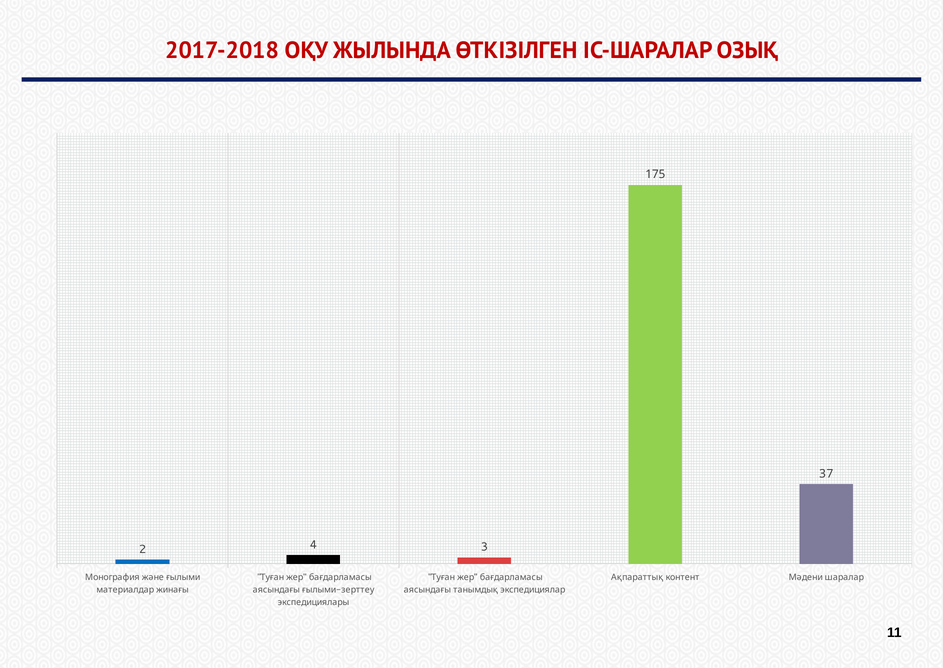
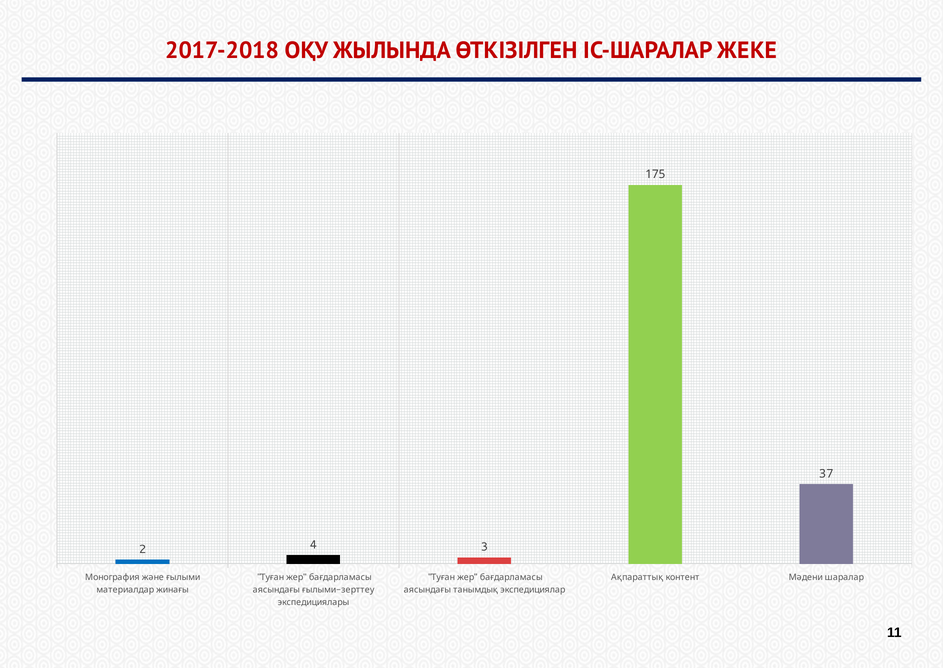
ОЗЫҚ: ОЗЫҚ -> ЖЕКЕ
